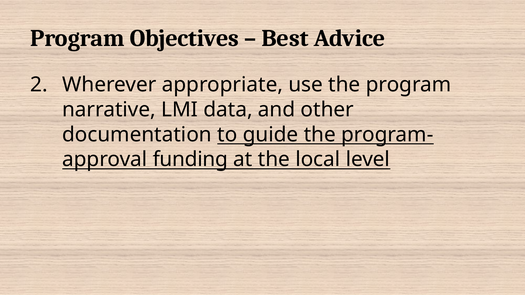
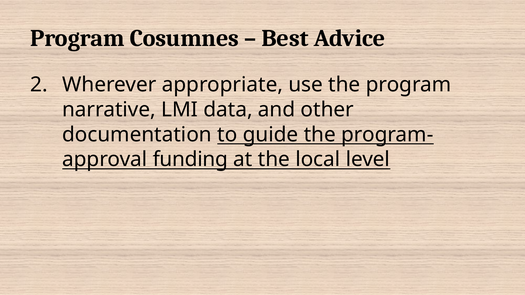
Objectives: Objectives -> Cosumnes
